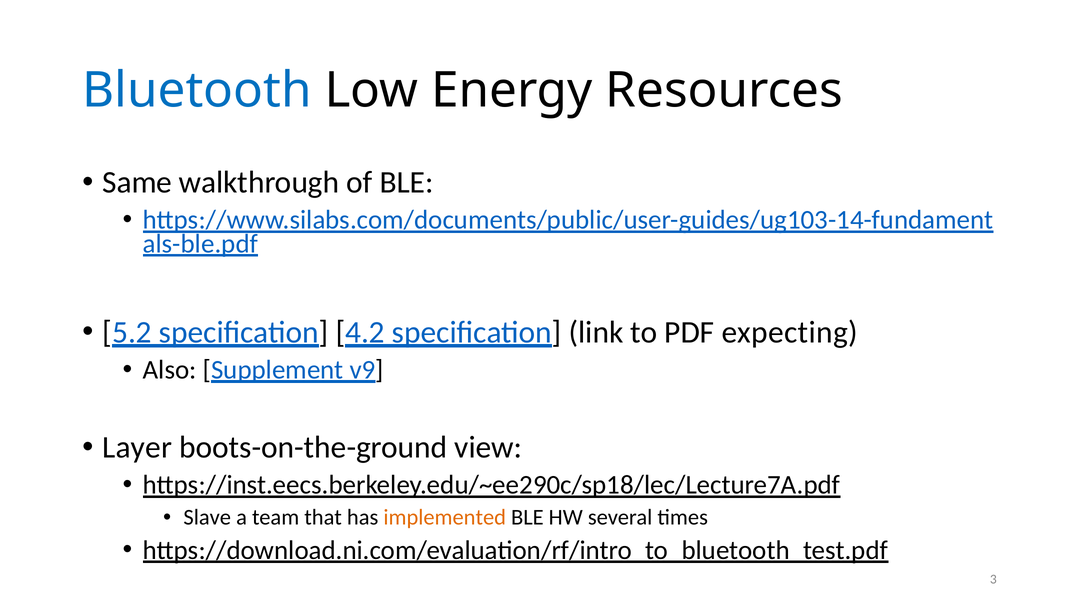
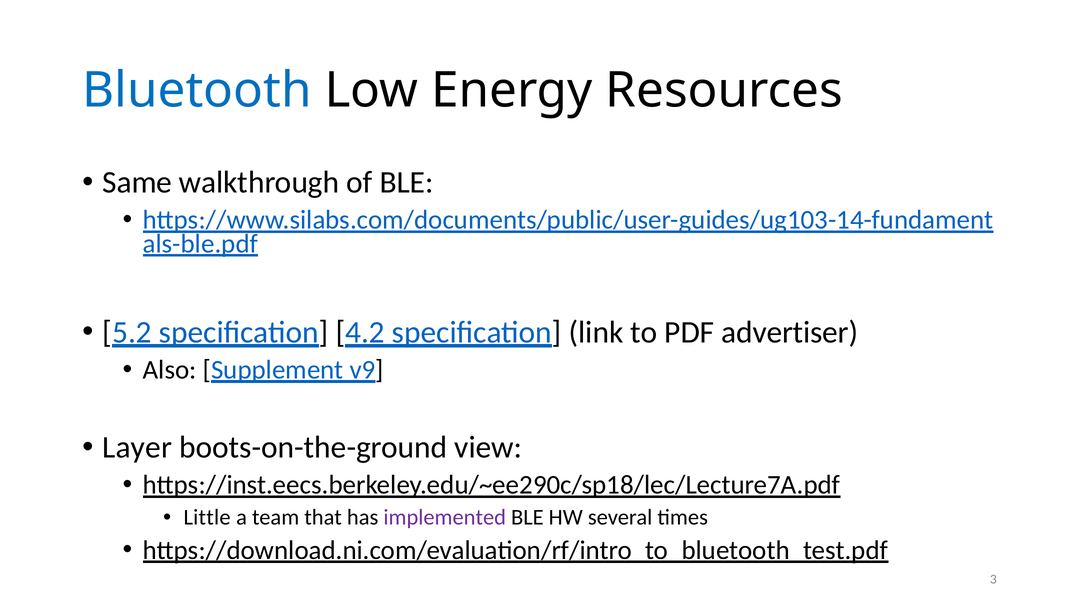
expecting: expecting -> advertiser
Slave: Slave -> Little
implemented colour: orange -> purple
